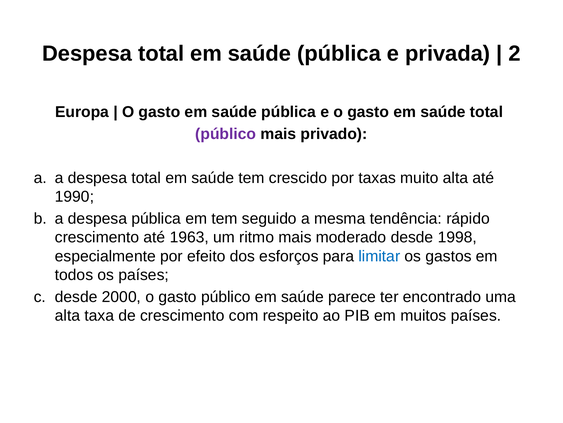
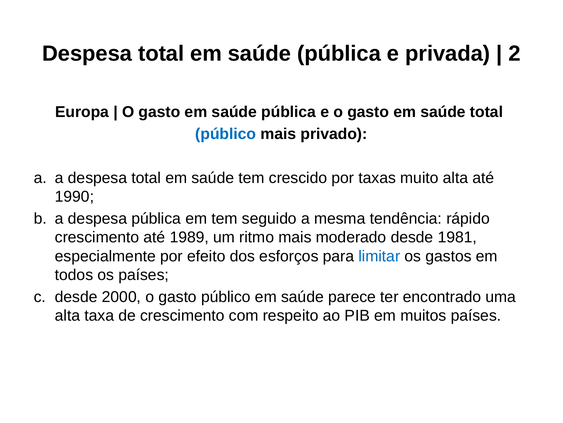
público at (226, 134) colour: purple -> blue
1963: 1963 -> 1989
1998: 1998 -> 1981
